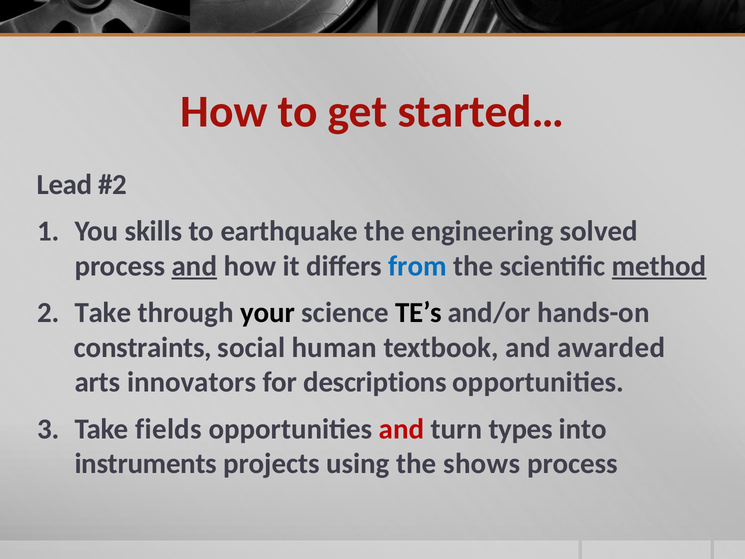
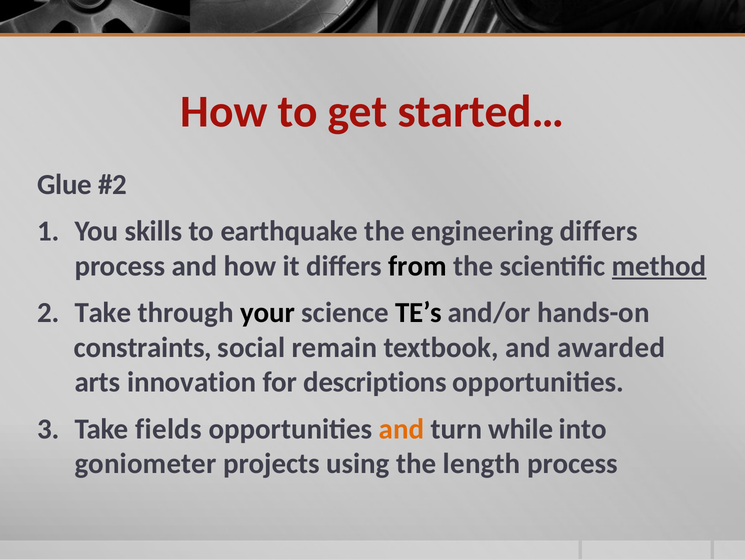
Lead: Lead -> Glue
engineering solved: solved -> differs
and at (194, 266) underline: present -> none
from colour: blue -> black
human: human -> remain
innovators: innovators -> innovation
and at (402, 429) colour: red -> orange
types: types -> while
instruments: instruments -> goniometer
shows: shows -> length
